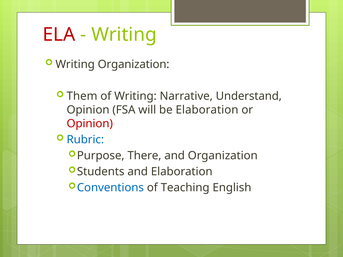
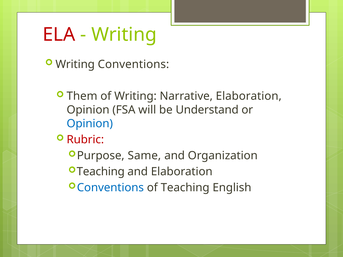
Writing Organization: Organization -> Conventions
Narrative Understand: Understand -> Elaboration
be Elaboration: Elaboration -> Understand
Opinion at (90, 124) colour: red -> blue
Rubric colour: blue -> red
There: There -> Same
Students at (101, 172): Students -> Teaching
